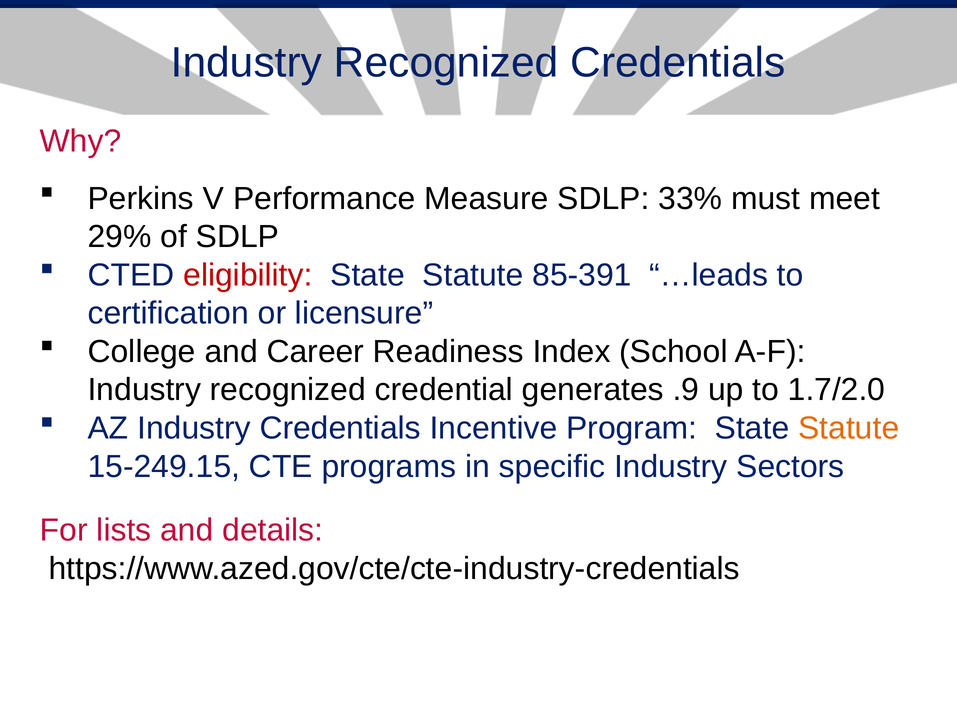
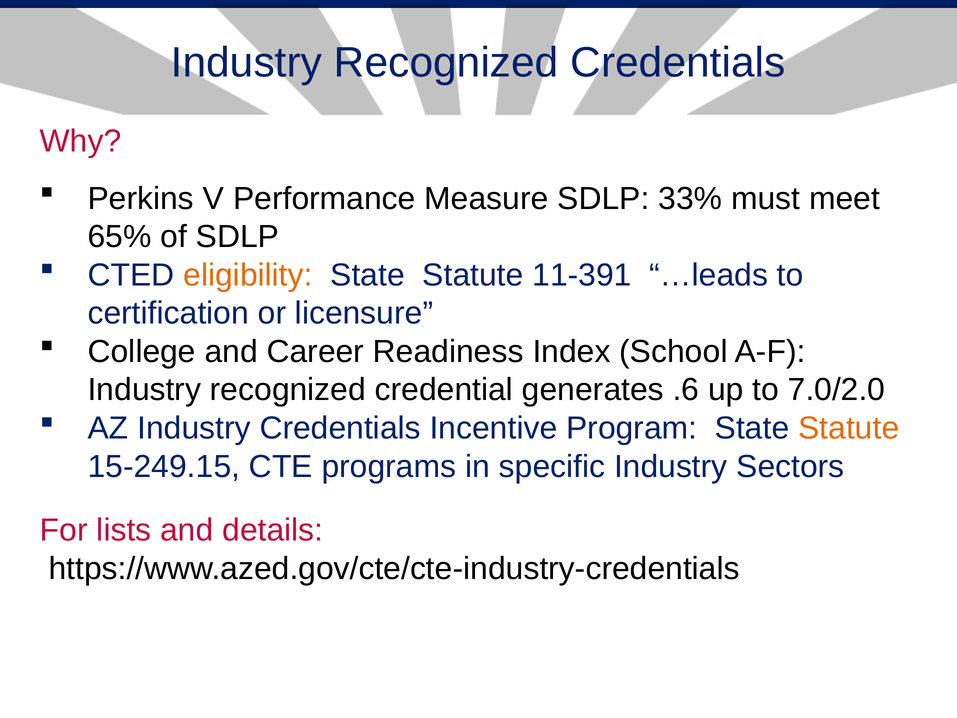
29%: 29% -> 65%
eligibility colour: red -> orange
85-391: 85-391 -> 11-391
.9: .9 -> .6
1.7/2.0: 1.7/2.0 -> 7.0/2.0
